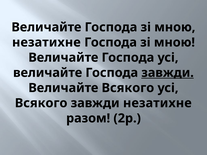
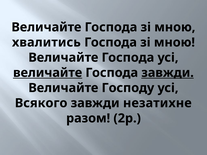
незатихне at (46, 42): незатихне -> хвалитись
величайте at (48, 73) underline: none -> present
Величайте Всякого: Всякого -> Господу
